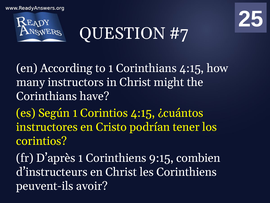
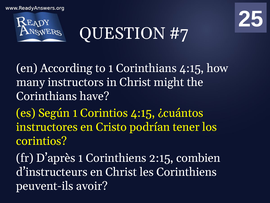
9:15: 9:15 -> 2:15
